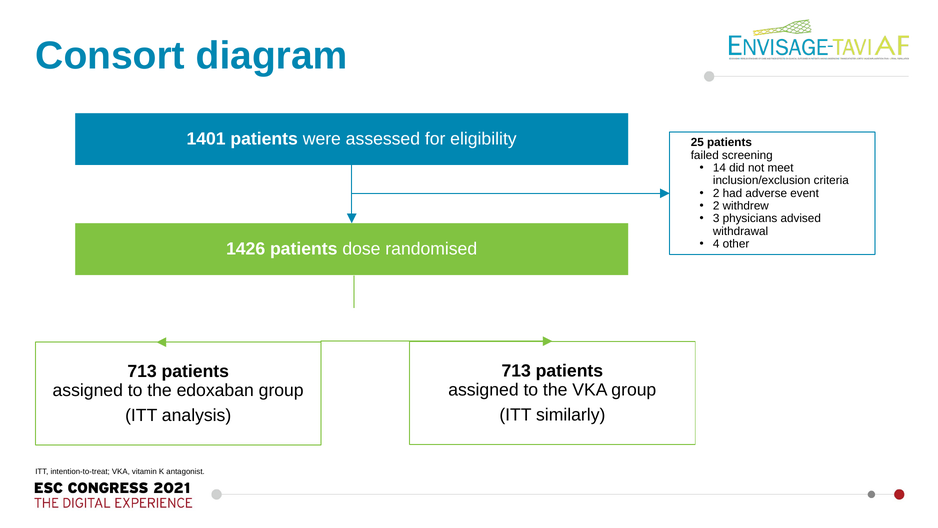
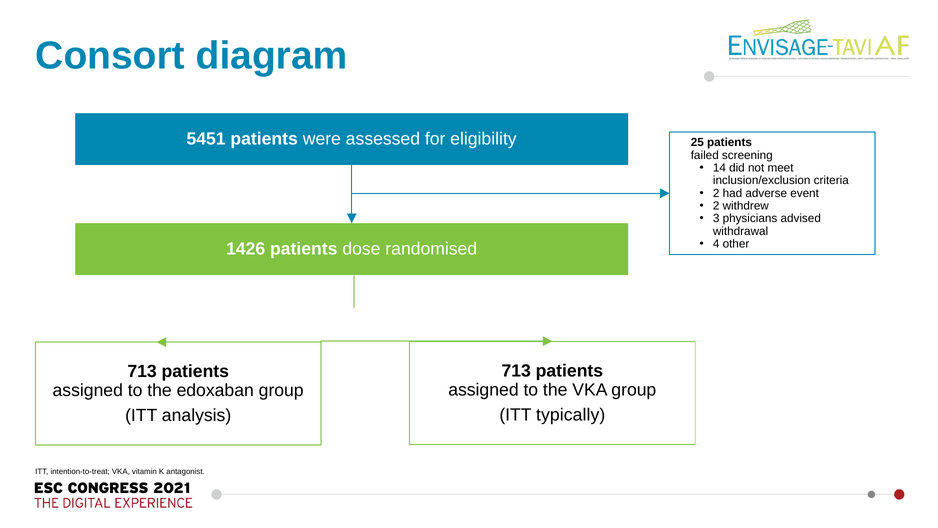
1401: 1401 -> 5451
similarly: similarly -> typically
